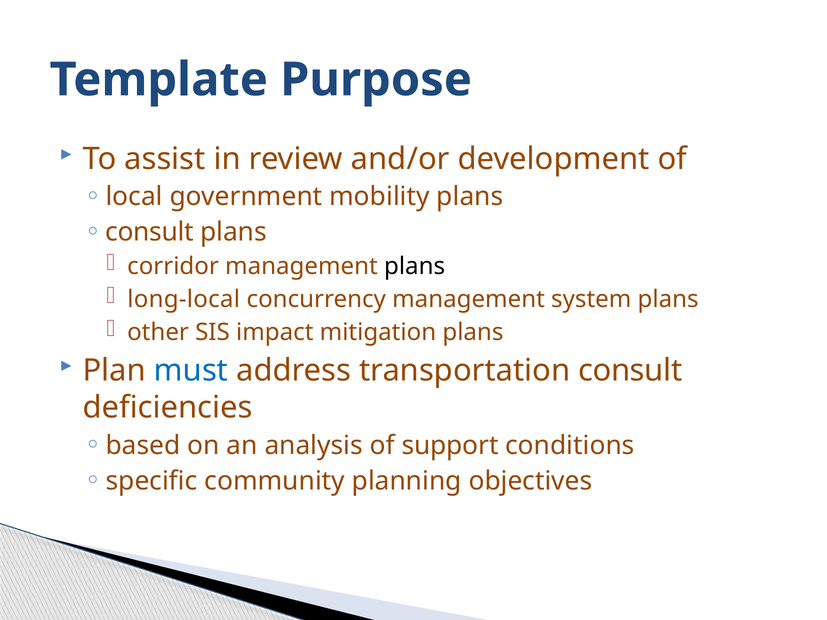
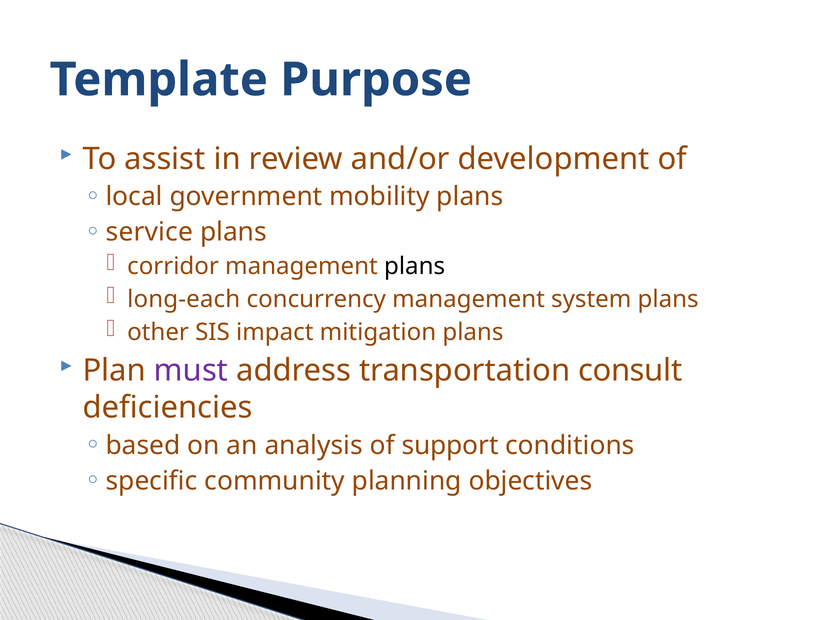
consult at (150, 232): consult -> service
long-local: long-local -> long-each
must colour: blue -> purple
